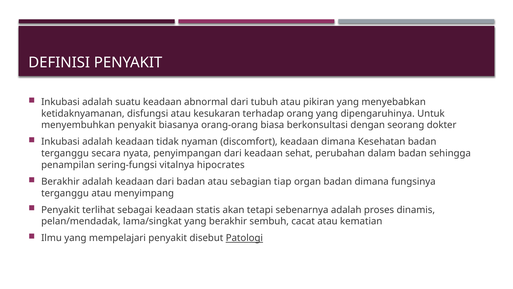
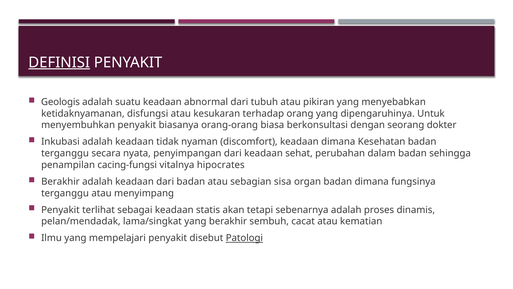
DEFINISI underline: none -> present
Inkubasi at (60, 102): Inkubasi -> Geologis
sering-fungsi: sering-fungsi -> cacing-fungsi
tiap: tiap -> sisa
